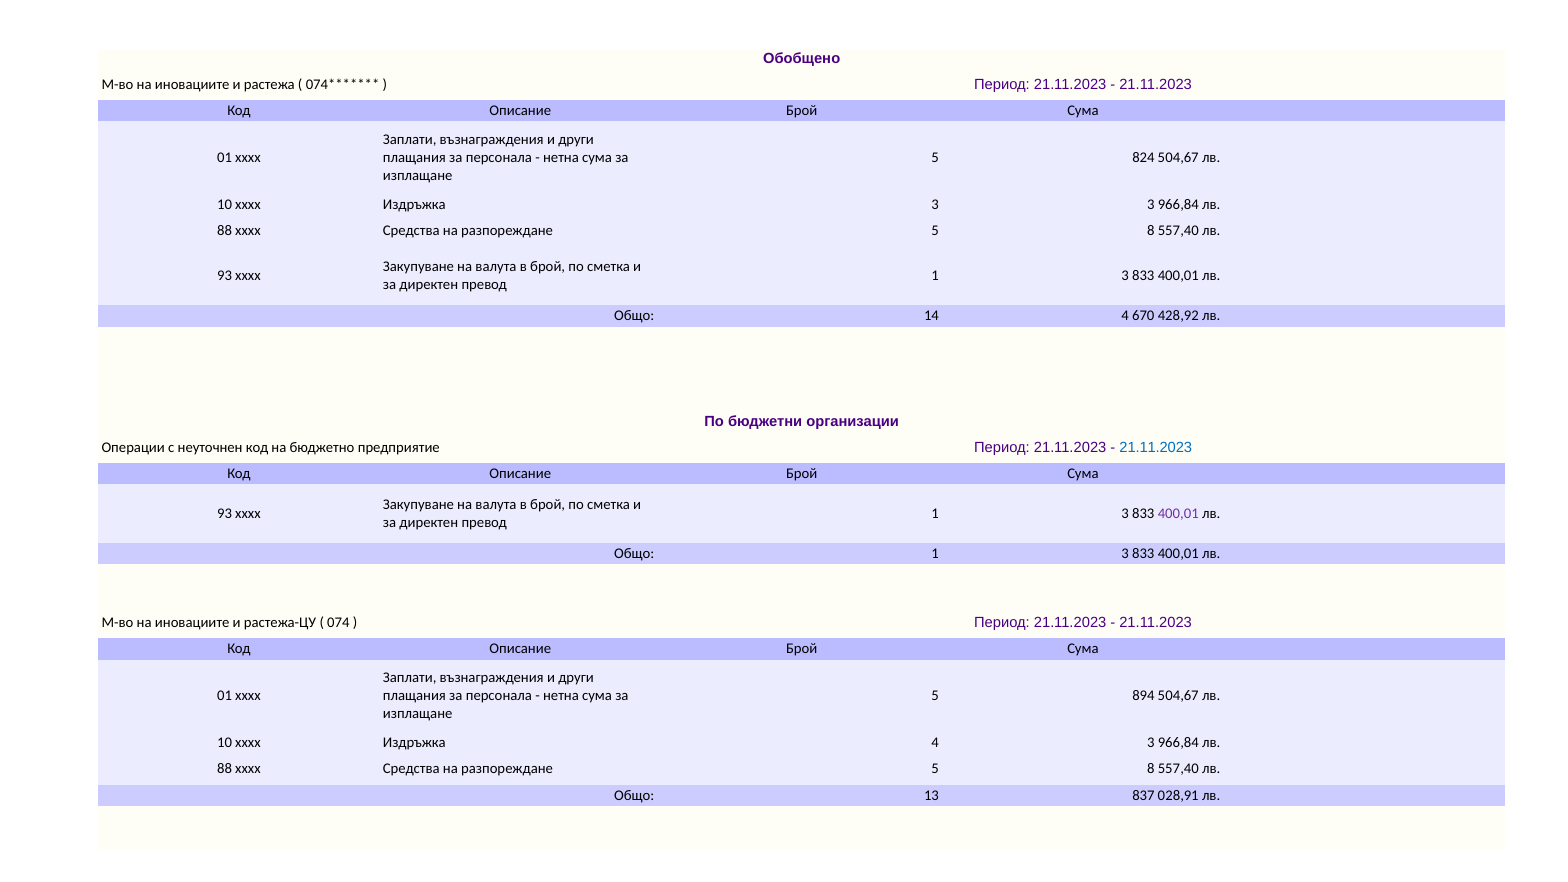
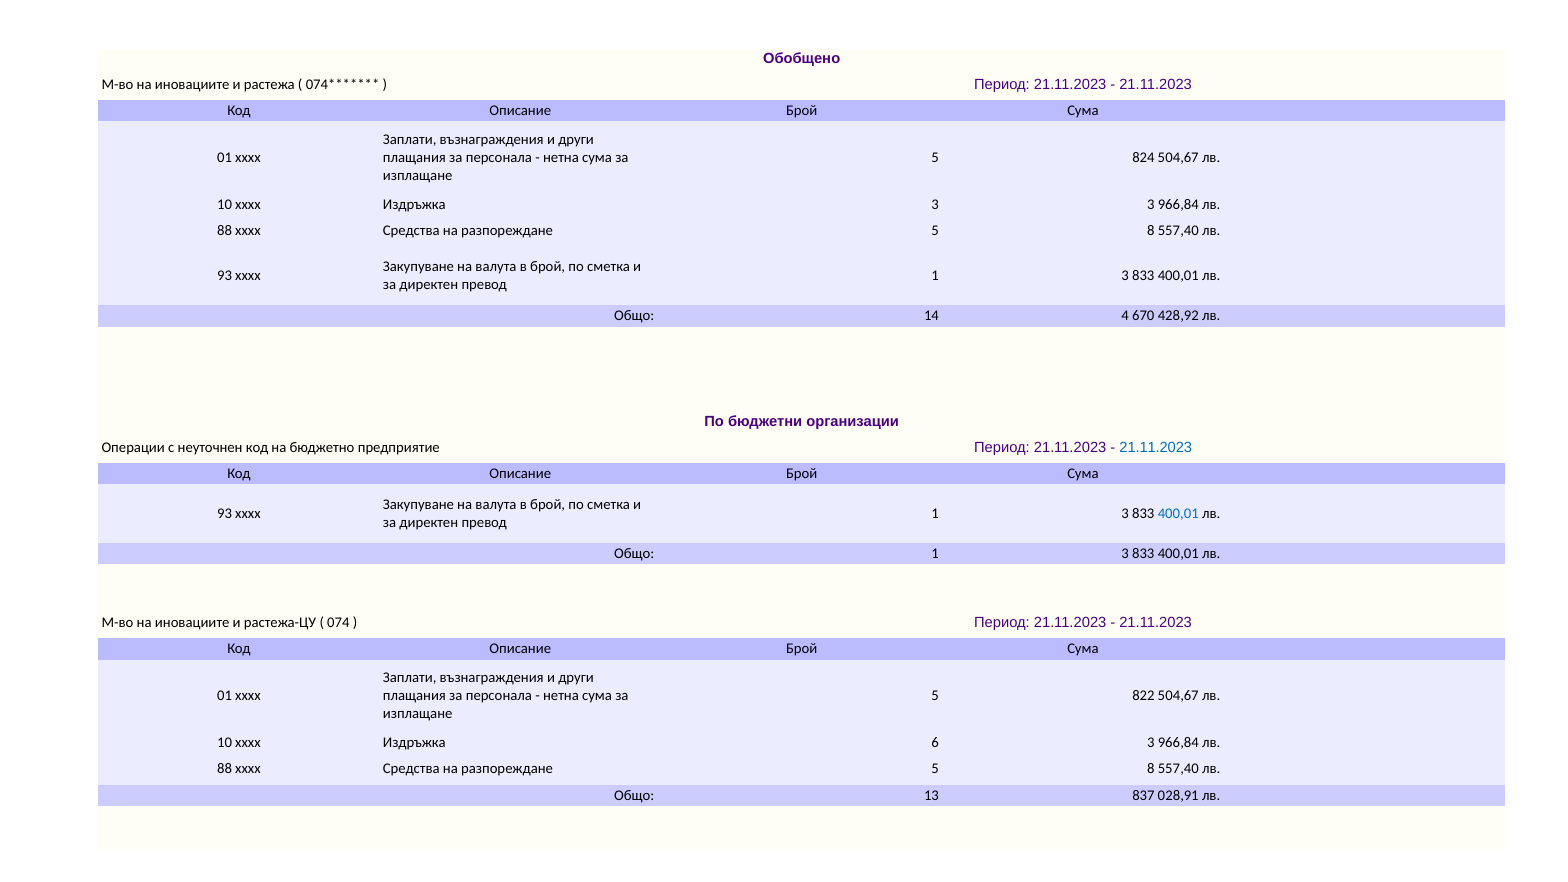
400,01 at (1178, 514) colour: purple -> blue
894: 894 -> 822
Издръжка 4: 4 -> 6
